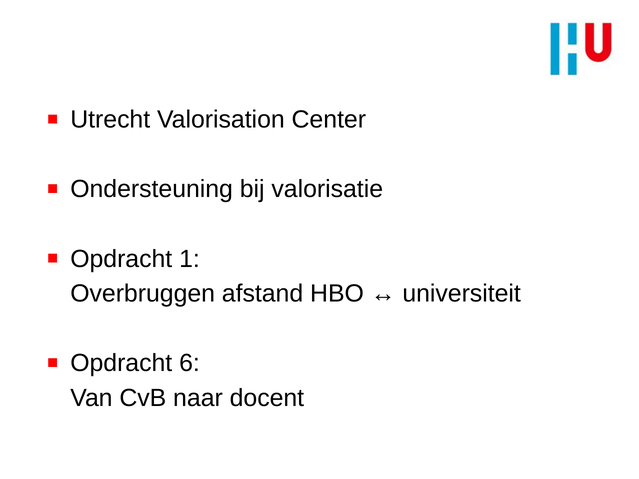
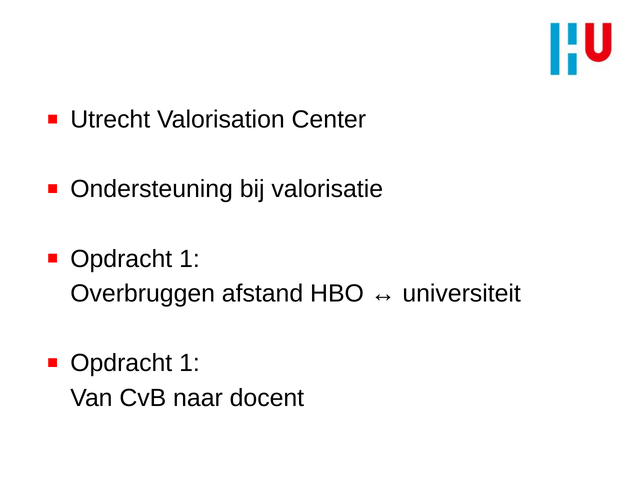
6 at (189, 363): 6 -> 1
